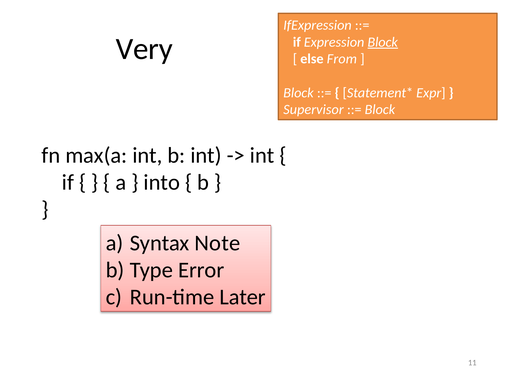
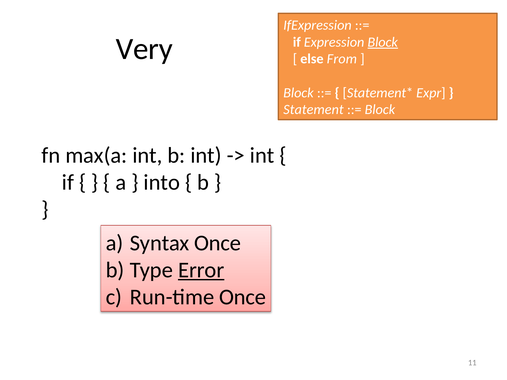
Supervisor: Supervisor -> Statement
Syntax Note: Note -> Once
Error underline: none -> present
Run-time Later: Later -> Once
